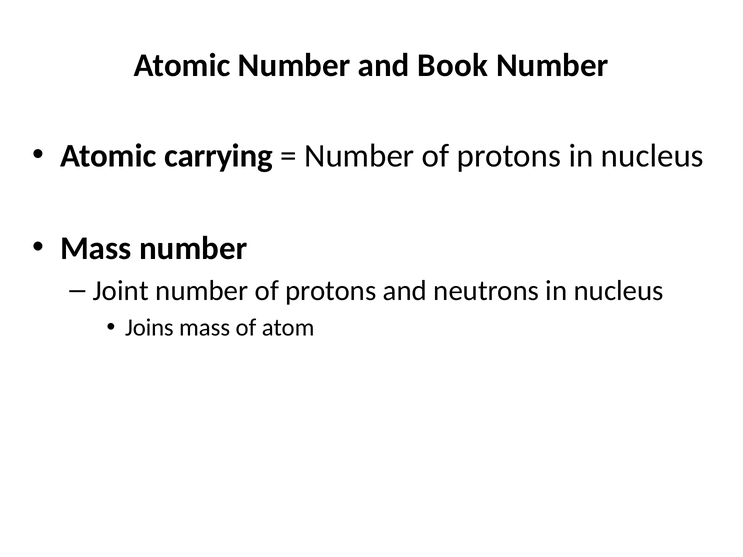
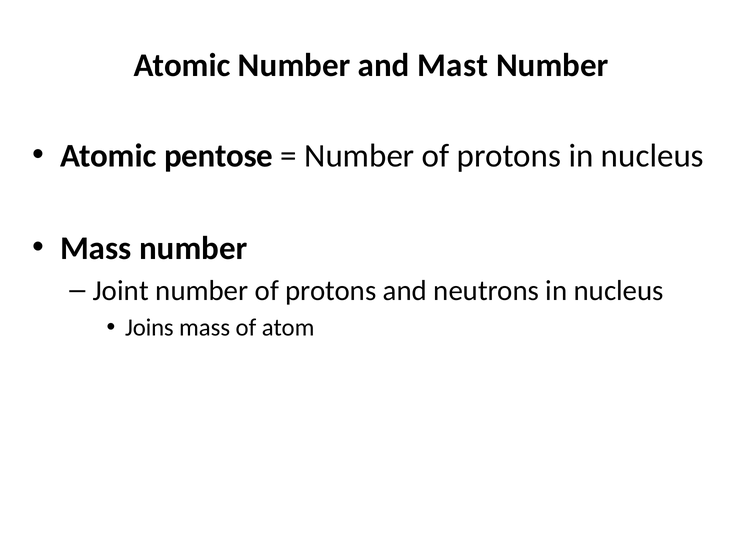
Book: Book -> Mast
carrying: carrying -> pentose
